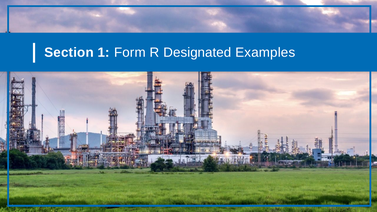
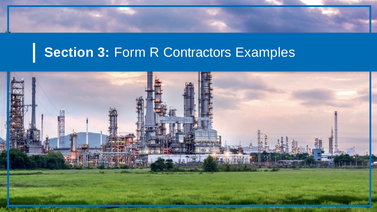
1: 1 -> 3
Designated: Designated -> Contractors
